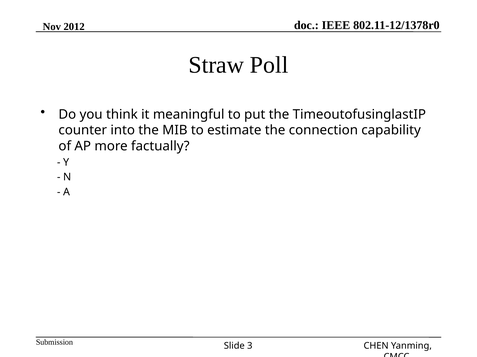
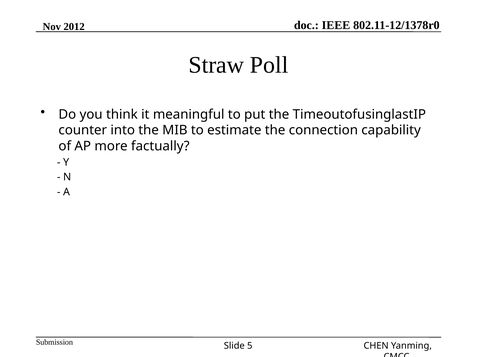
3: 3 -> 5
